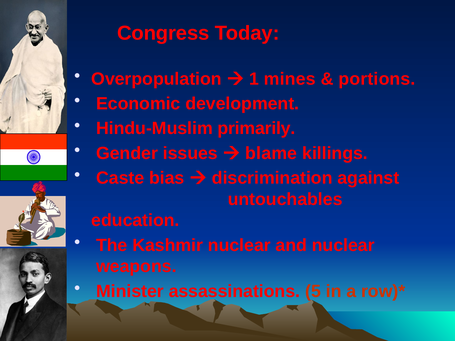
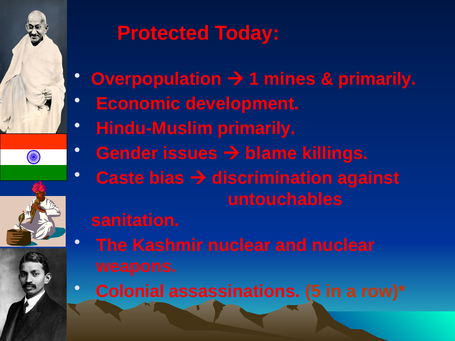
Congress: Congress -> Protected
portions at (377, 79): portions -> primarily
education: education -> sanitation
Minister: Minister -> Colonial
